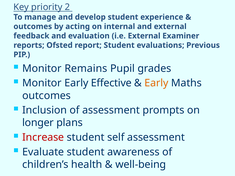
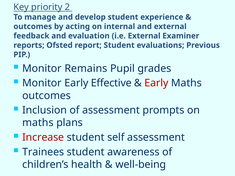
Early at (156, 83) colour: orange -> red
longer at (38, 123): longer -> maths
Evaluate: Evaluate -> Trainees
